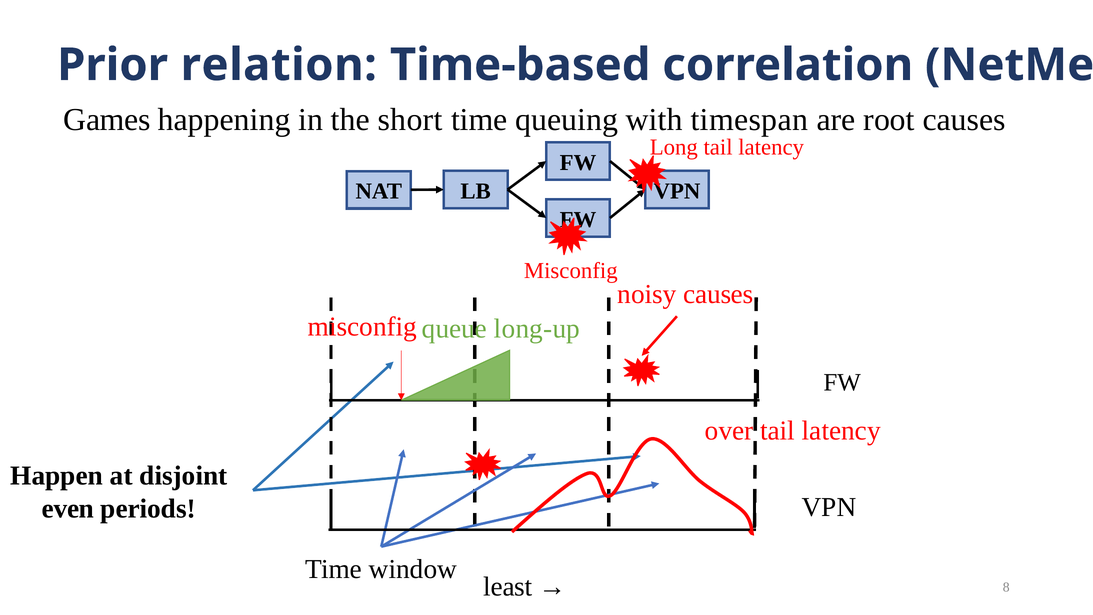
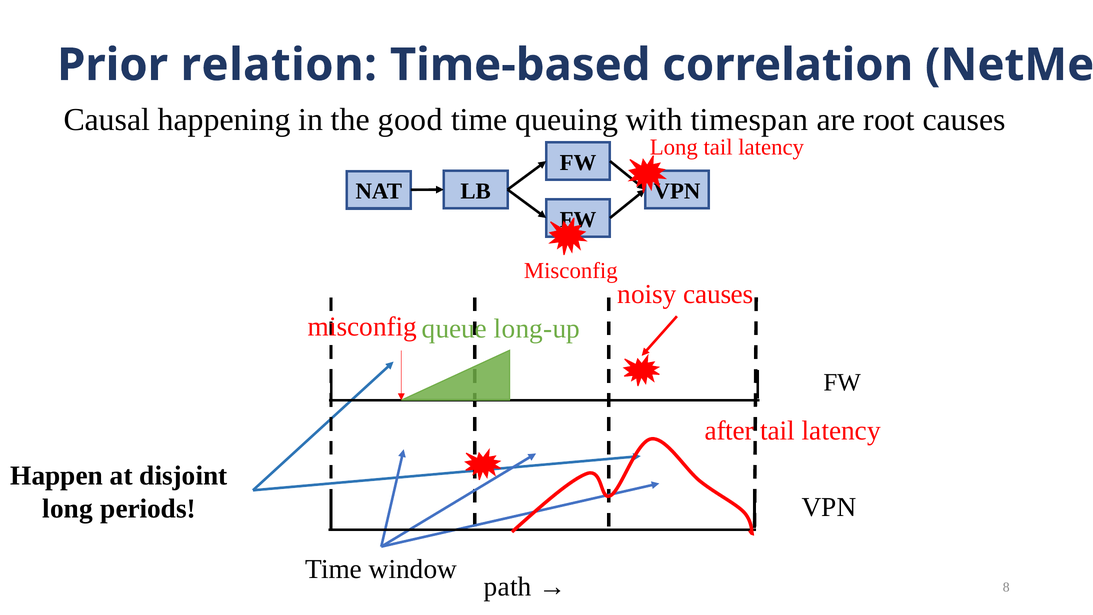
Games: Games -> Causal
short: short -> good
over: over -> after
even at (68, 508): even -> long
least: least -> path
